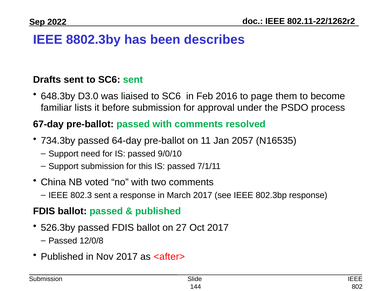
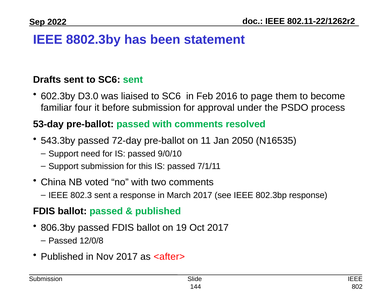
describes: describes -> statement
648.3by: 648.3by -> 602.3by
lists: lists -> four
67-day: 67-day -> 53-day
734.3by: 734.3by -> 543.3by
64-day: 64-day -> 72-day
2057: 2057 -> 2050
526.3by: 526.3by -> 806.3by
27: 27 -> 19
